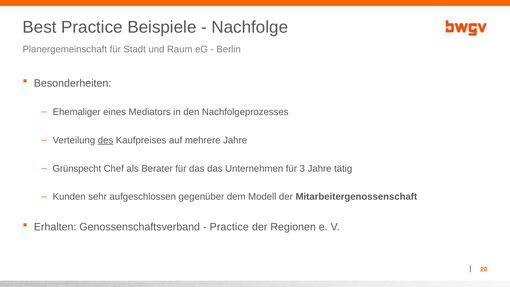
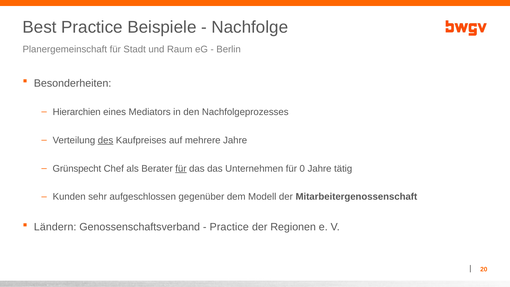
Ehemaliger: Ehemaliger -> Hierarchien
für at (181, 169) underline: none -> present
3: 3 -> 0
Erhalten: Erhalten -> Ländern
